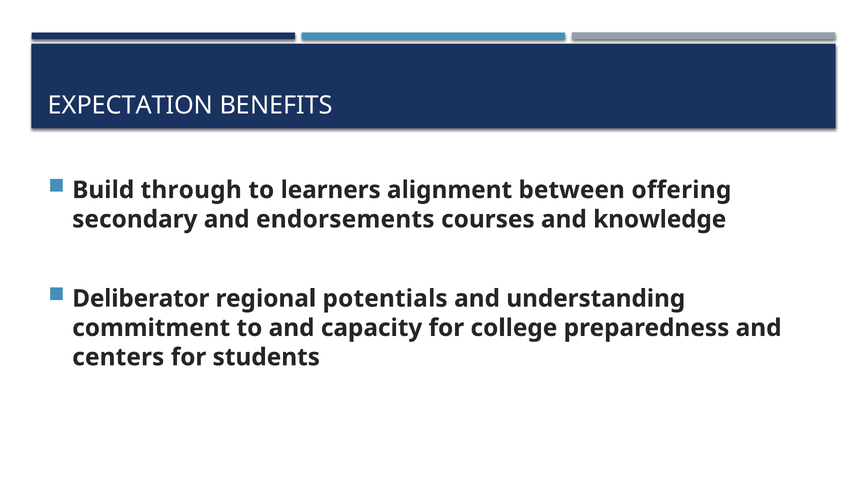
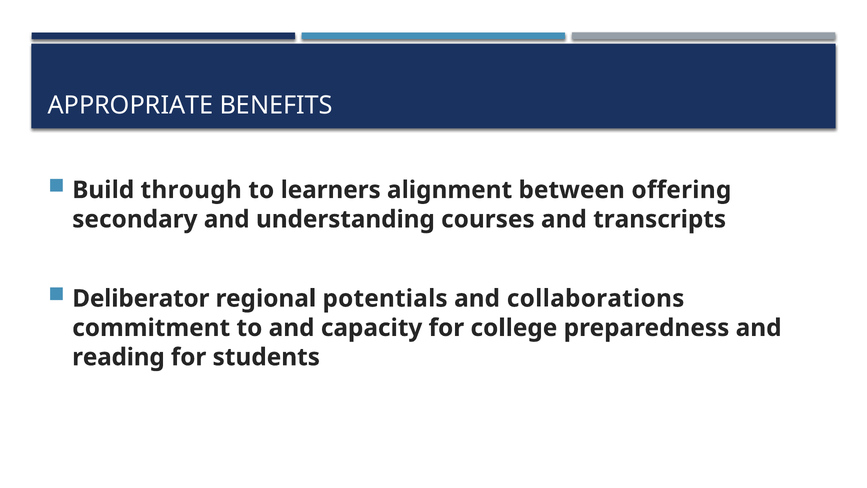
EXPECTATION: EXPECTATION -> APPROPRIATE
endorsements: endorsements -> understanding
knowledge: knowledge -> transcripts
understanding: understanding -> collaborations
centers: centers -> reading
